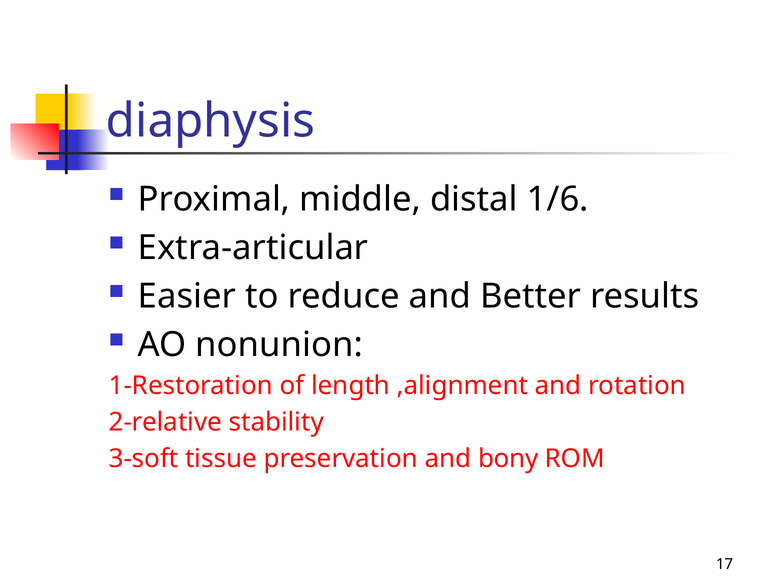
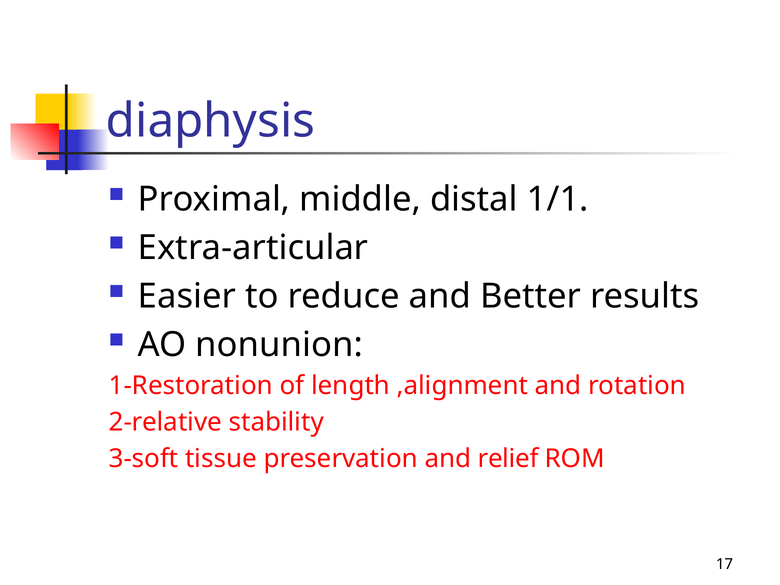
1/6: 1/6 -> 1/1
bony: bony -> relief
